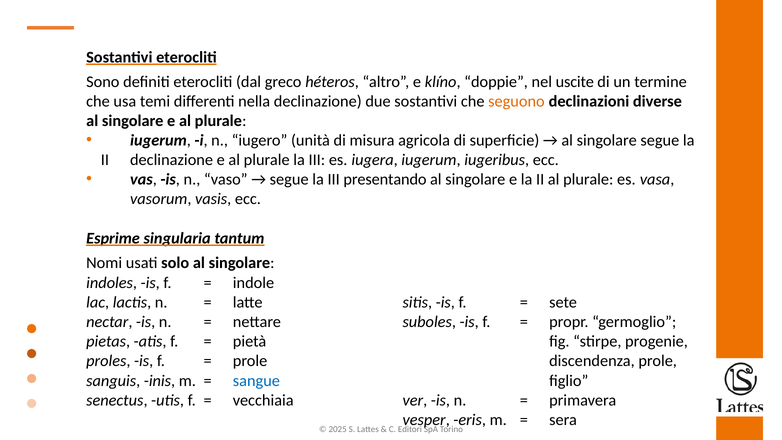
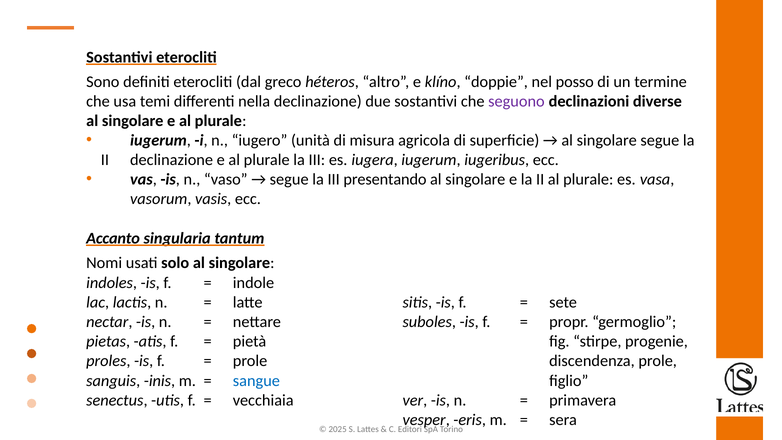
uscite: uscite -> posso
seguono colour: orange -> purple
Esprime: Esprime -> Accanto
